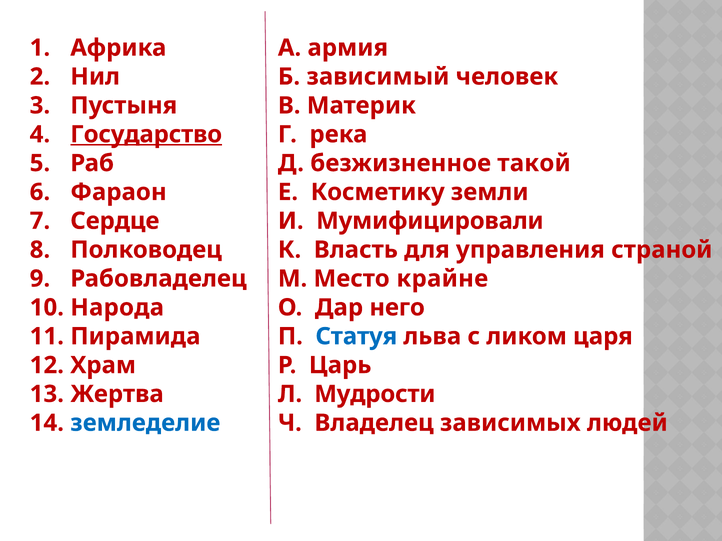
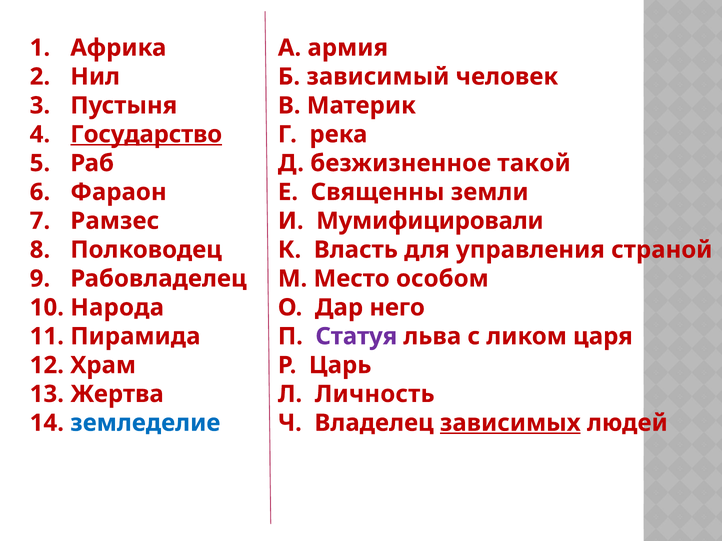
Косметику: Косметику -> Священны
Сердце: Сердце -> Рамзес
крайне: крайне -> особом
Статуя colour: blue -> purple
Мудрости: Мудрости -> Личность
зависимых underline: none -> present
